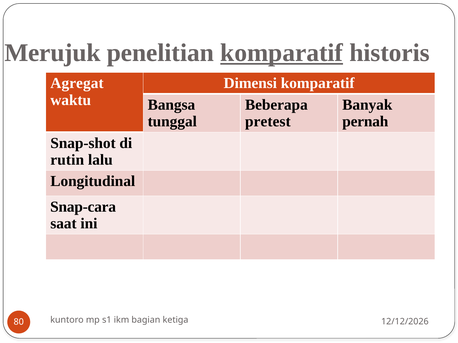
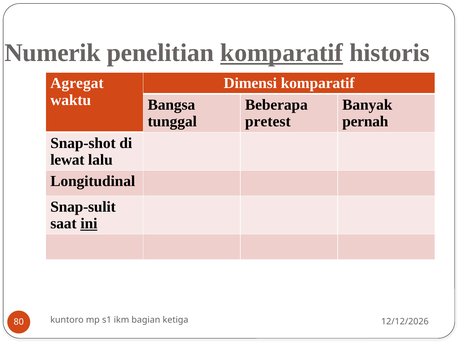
Merujuk: Merujuk -> Numerik
rutin: rutin -> lewat
Snap-cara: Snap-cara -> Snap-sulit
ini underline: none -> present
